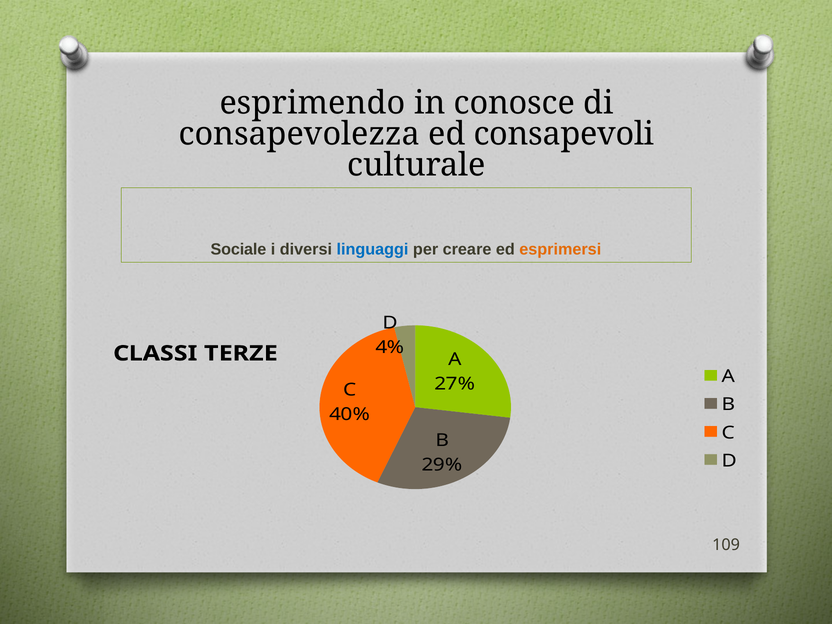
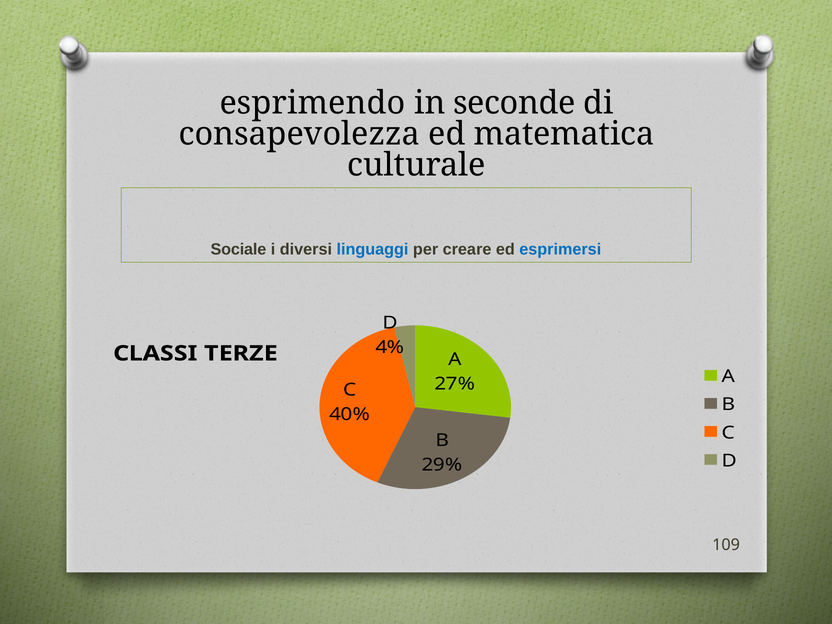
conosce: conosce -> seconde
consapevoli: consapevoli -> matematica
esprimersi colour: orange -> blue
